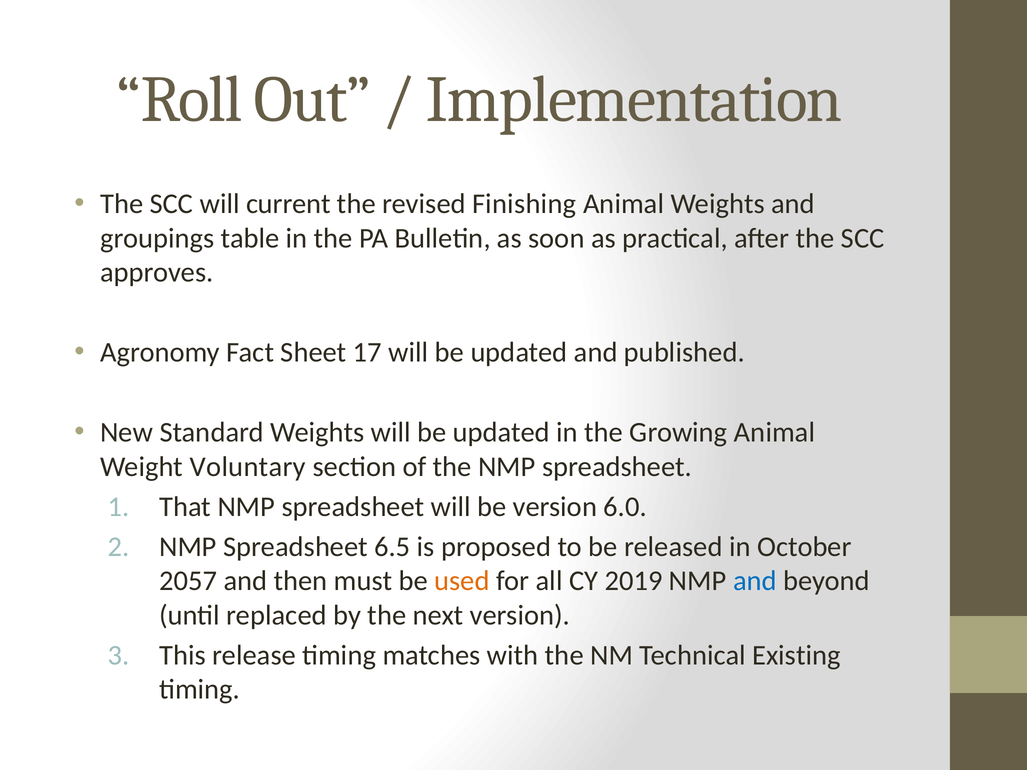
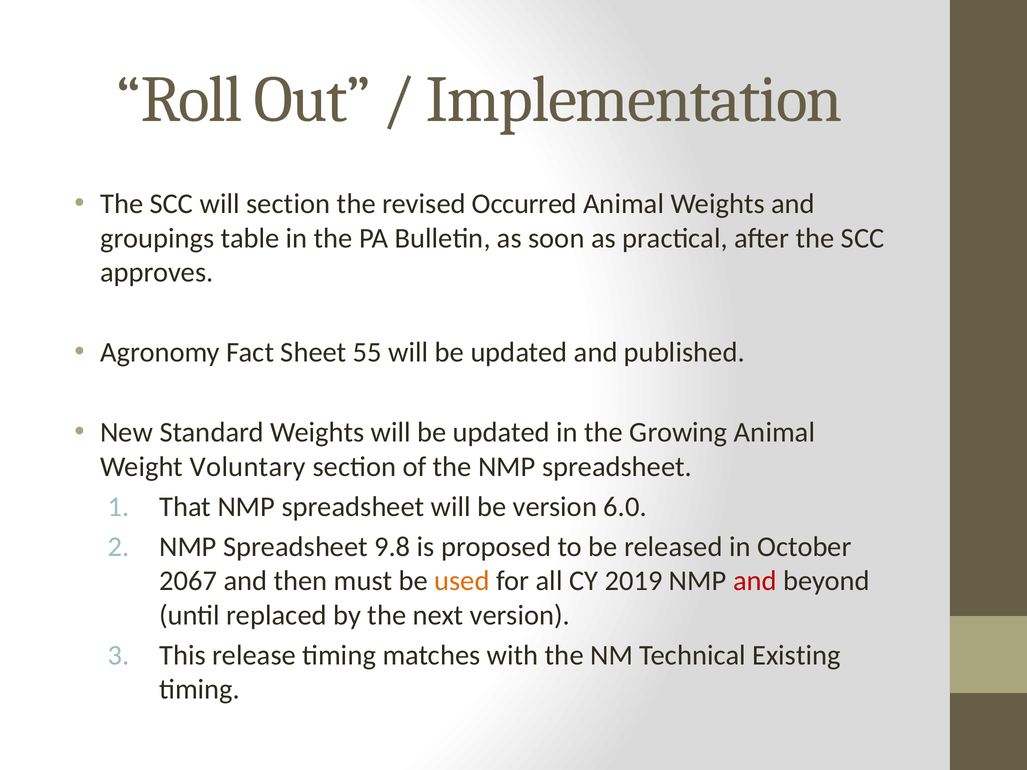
will current: current -> section
Finishing: Finishing -> Occurred
17: 17 -> 55
6.5: 6.5 -> 9.8
2057: 2057 -> 2067
and at (755, 581) colour: blue -> red
